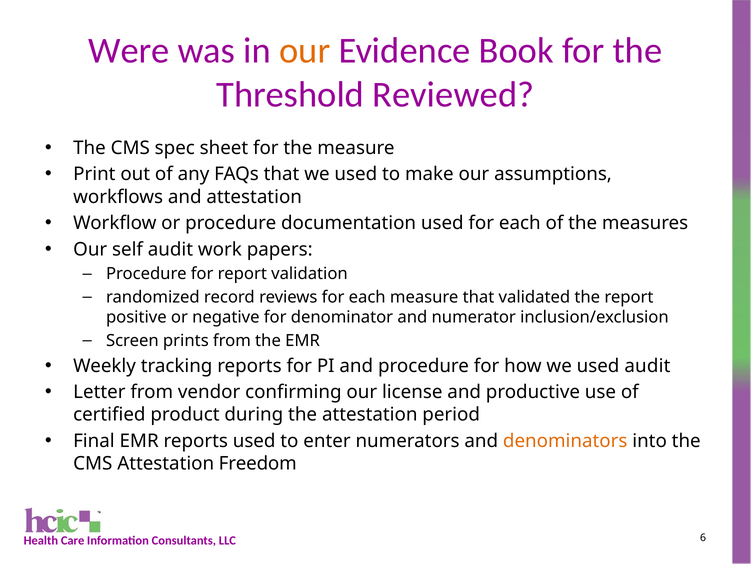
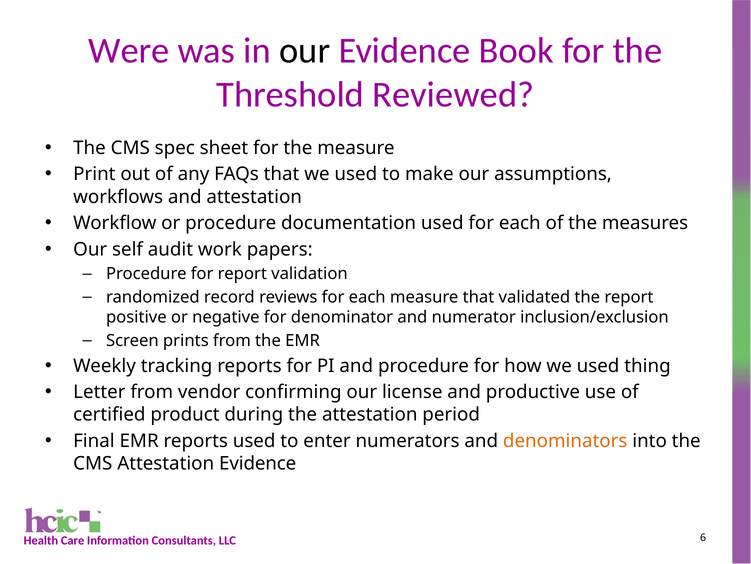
our at (305, 51) colour: orange -> black
used audit: audit -> thing
Attestation Freedom: Freedom -> Evidence
